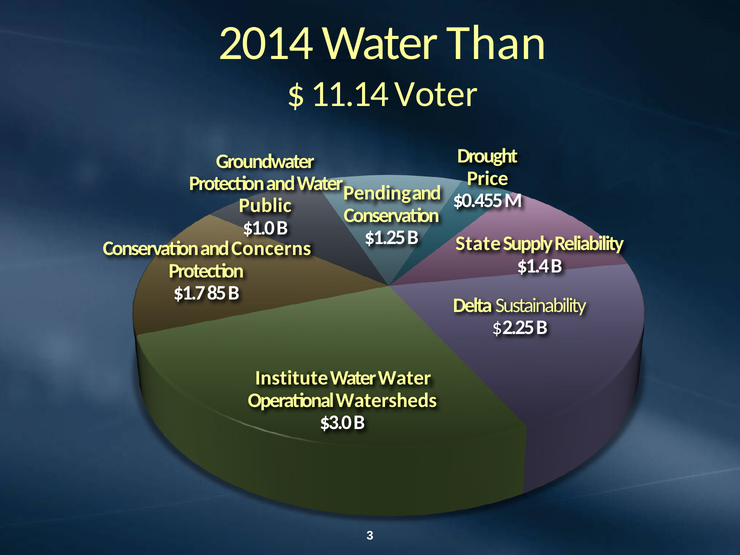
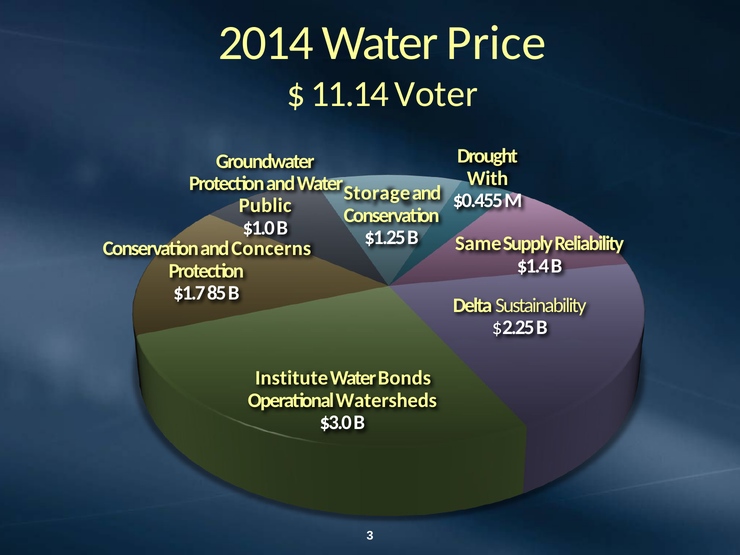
Than: Than -> Price
Price: Price -> With
Pending: Pending -> Storage
State: State -> Same
Water Water: Water -> Bonds
